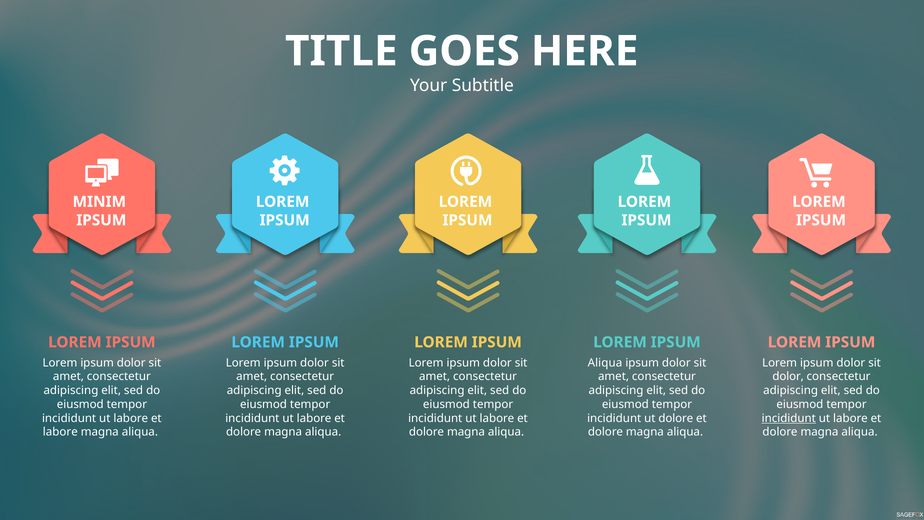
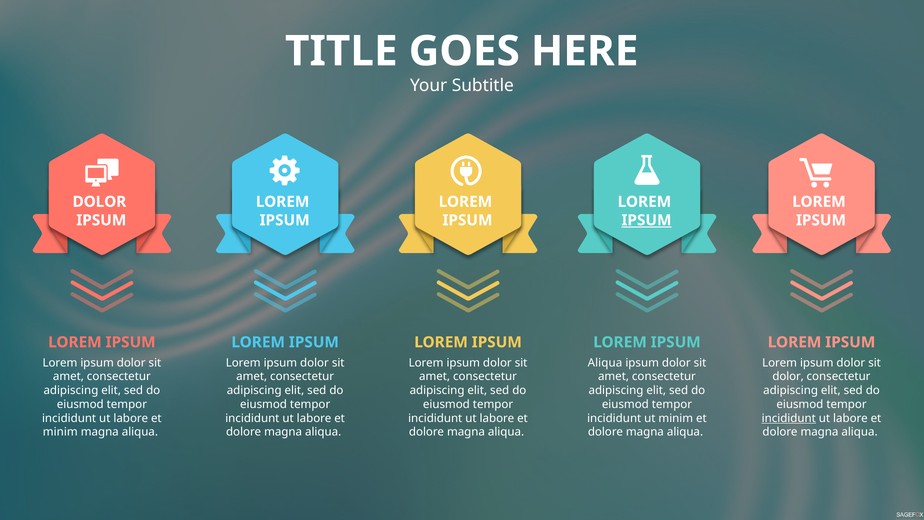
MINIM at (99, 202): MINIM -> DOLOR
IPSUM at (646, 220) underline: none -> present
ut dolore: dolore -> minim
labore at (60, 432): labore -> minim
